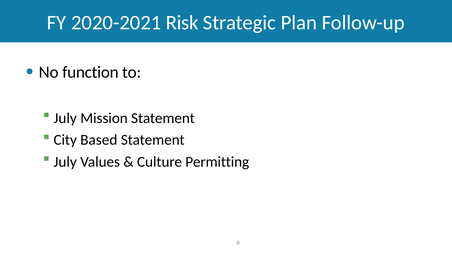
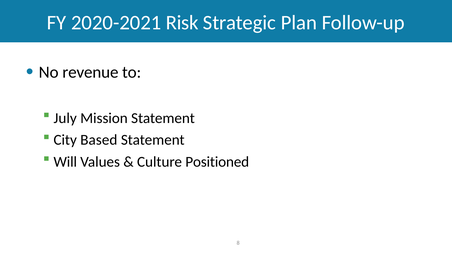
function: function -> revenue
July at (65, 162): July -> Will
Permitting: Permitting -> Positioned
